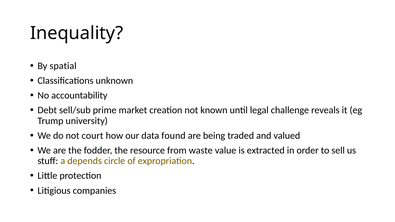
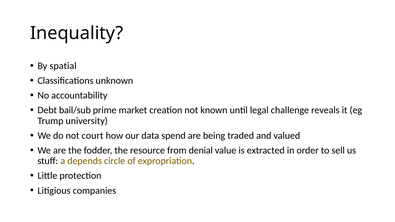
sell/sub: sell/sub -> bail/sub
found: found -> spend
waste: waste -> denial
